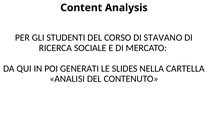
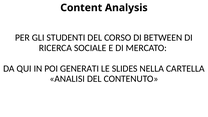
STAVANO: STAVANO -> BETWEEN
